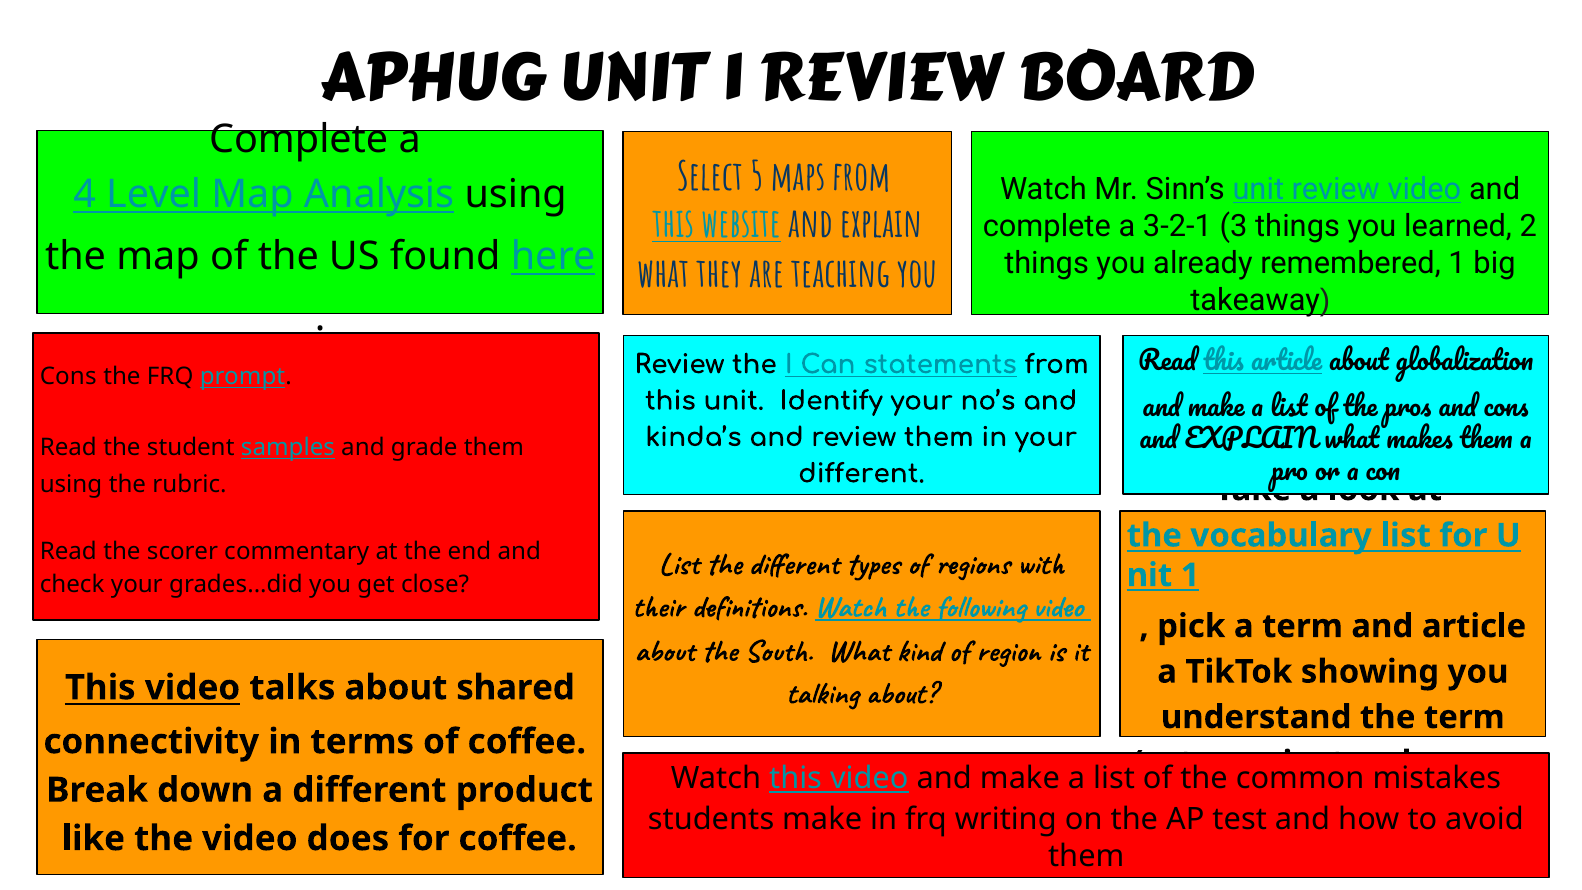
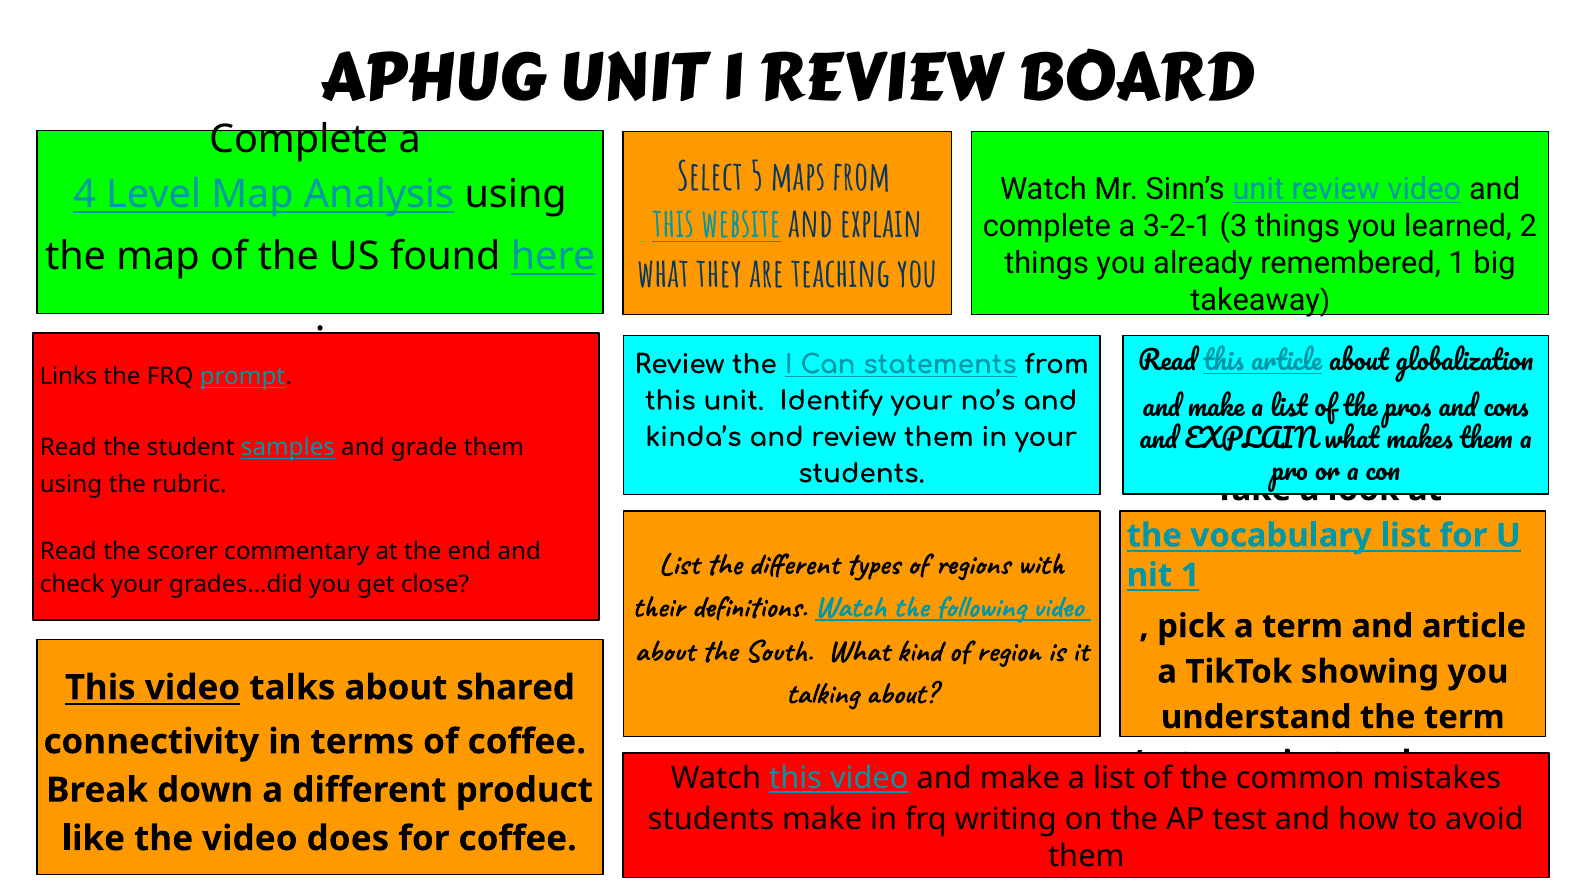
Cons at (68, 376): Cons -> Links
different at (861, 474): different -> students
